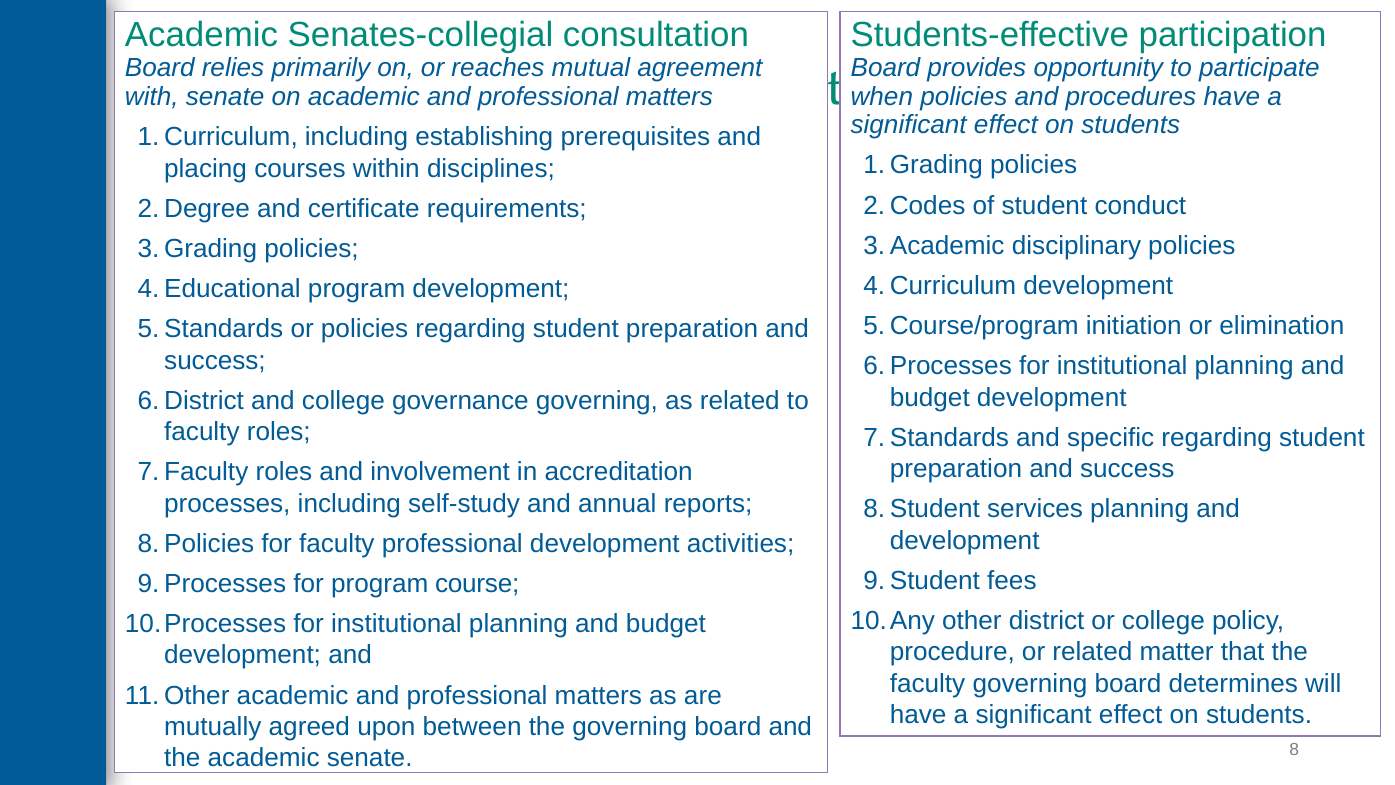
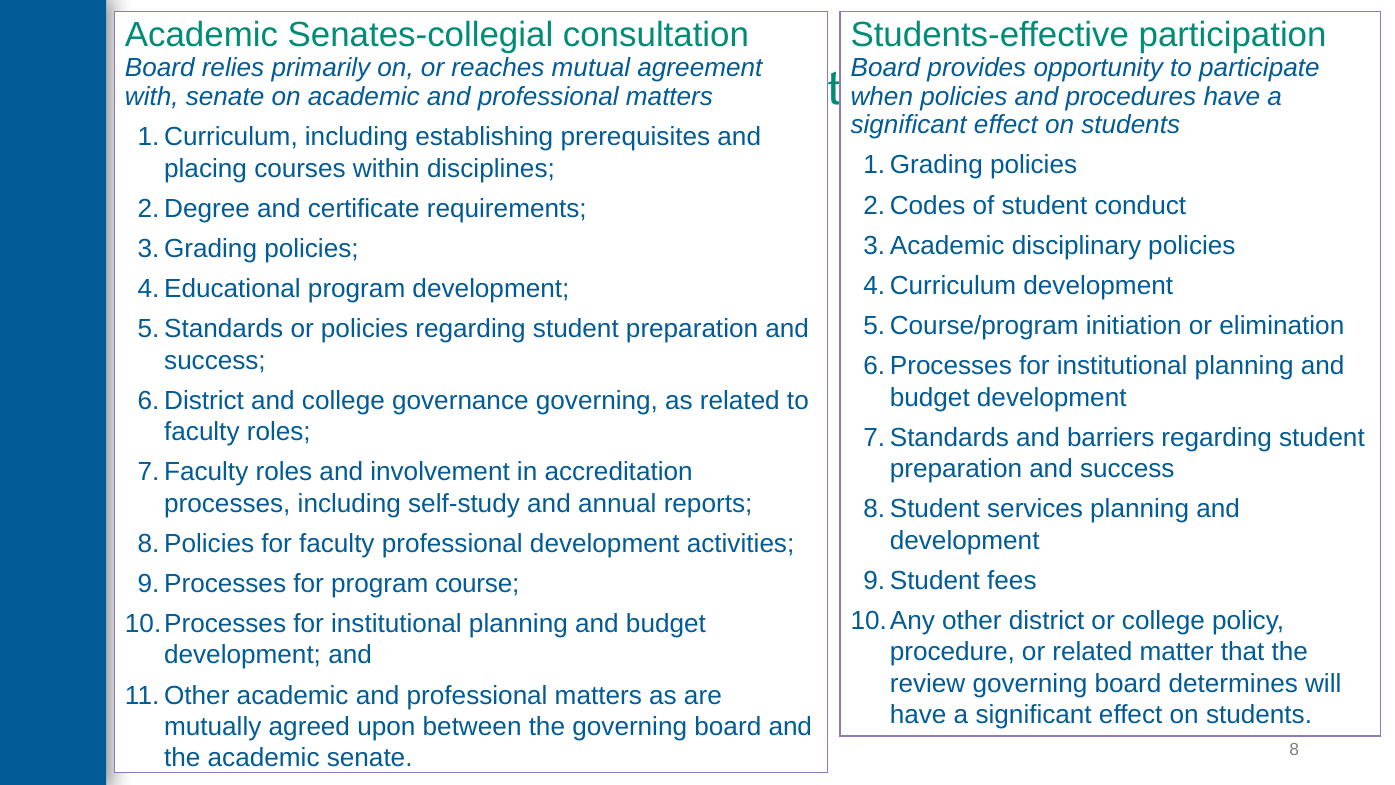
specific: specific -> barriers
faculty at (928, 683): faculty -> review
